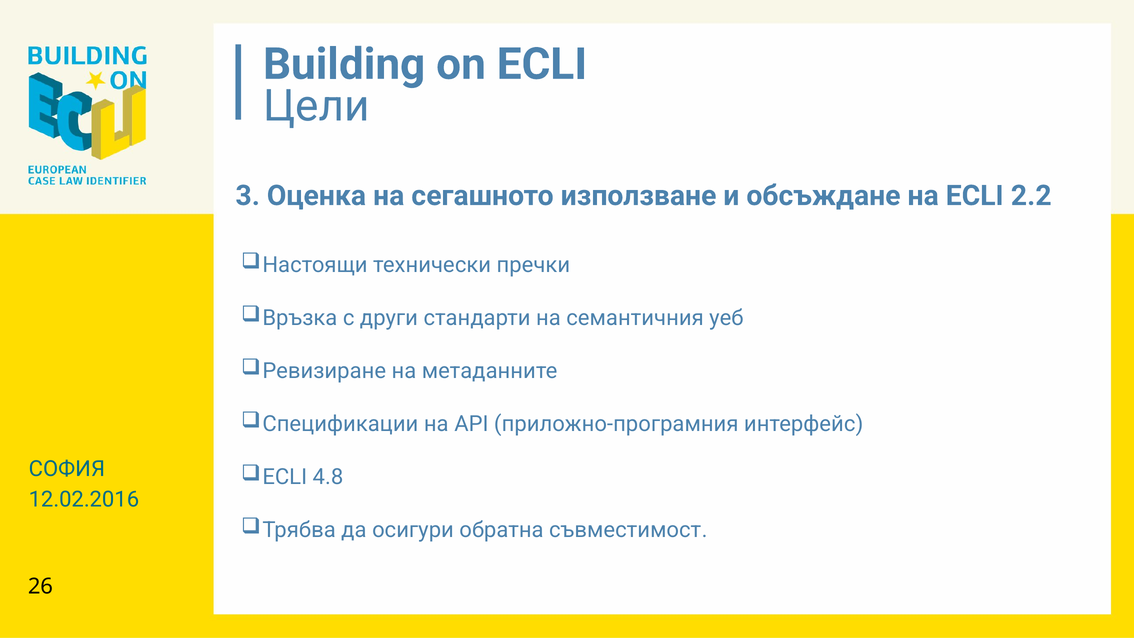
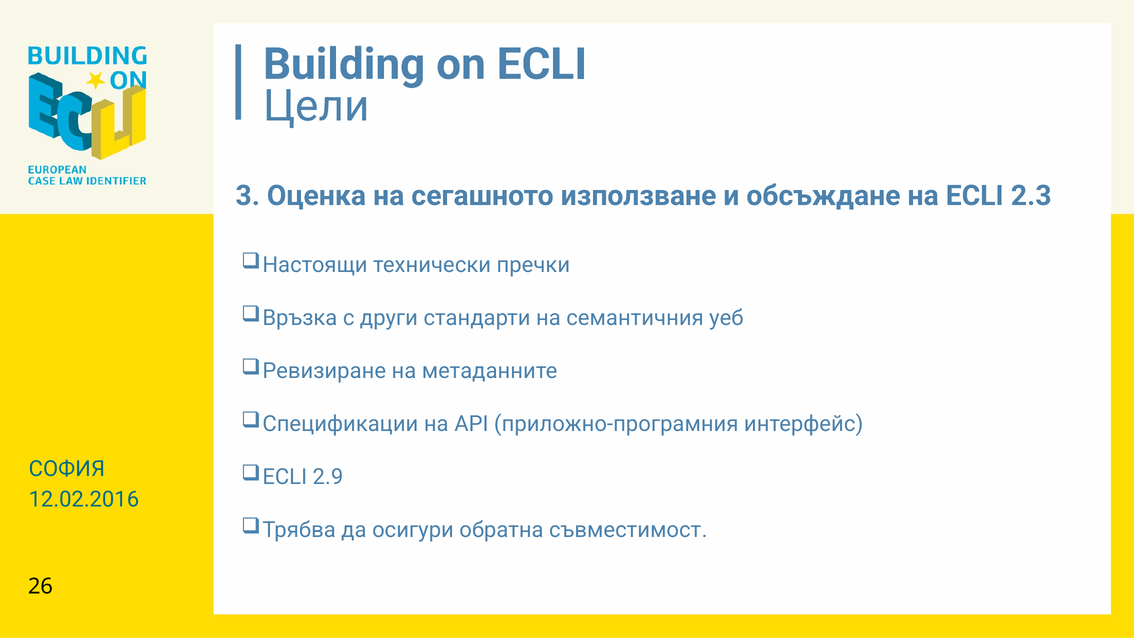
2.2: 2.2 -> 2.3
4.8: 4.8 -> 2.9
